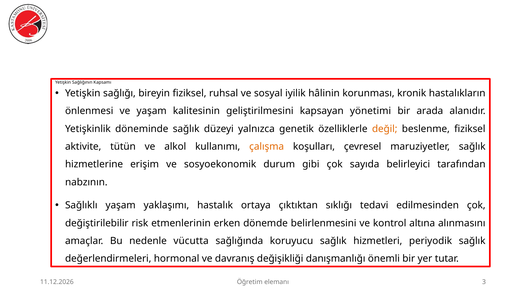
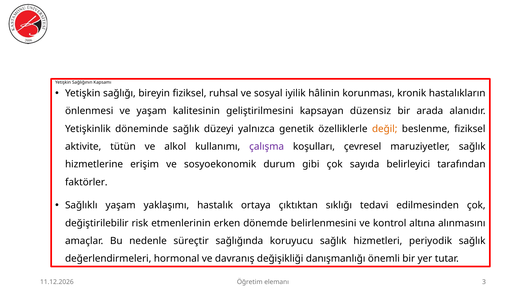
yönetimi: yönetimi -> düzensiz
çalışma colour: orange -> purple
nabzının: nabzının -> faktörler
vücutta: vücutta -> süreçtir
